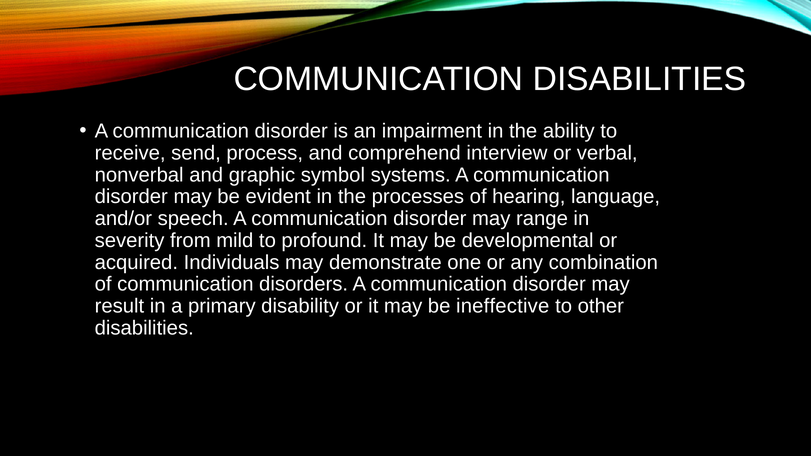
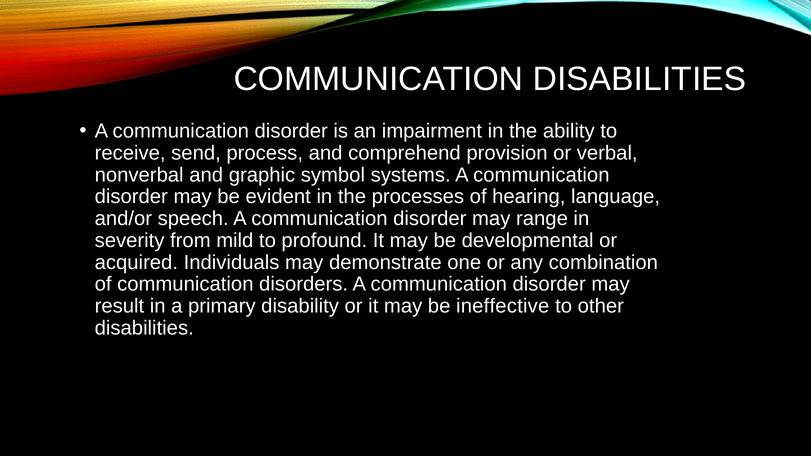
interview: interview -> provision
